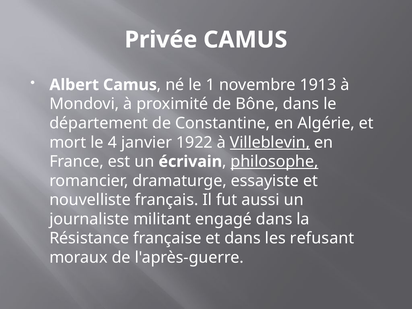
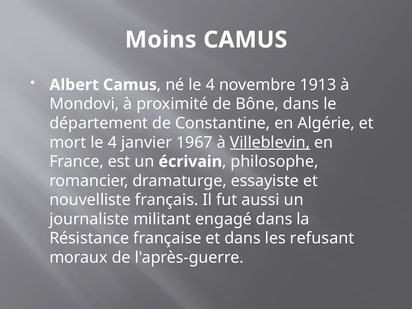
Privée: Privée -> Moins
né le 1: 1 -> 4
1922: 1922 -> 1967
philosophe underline: present -> none
